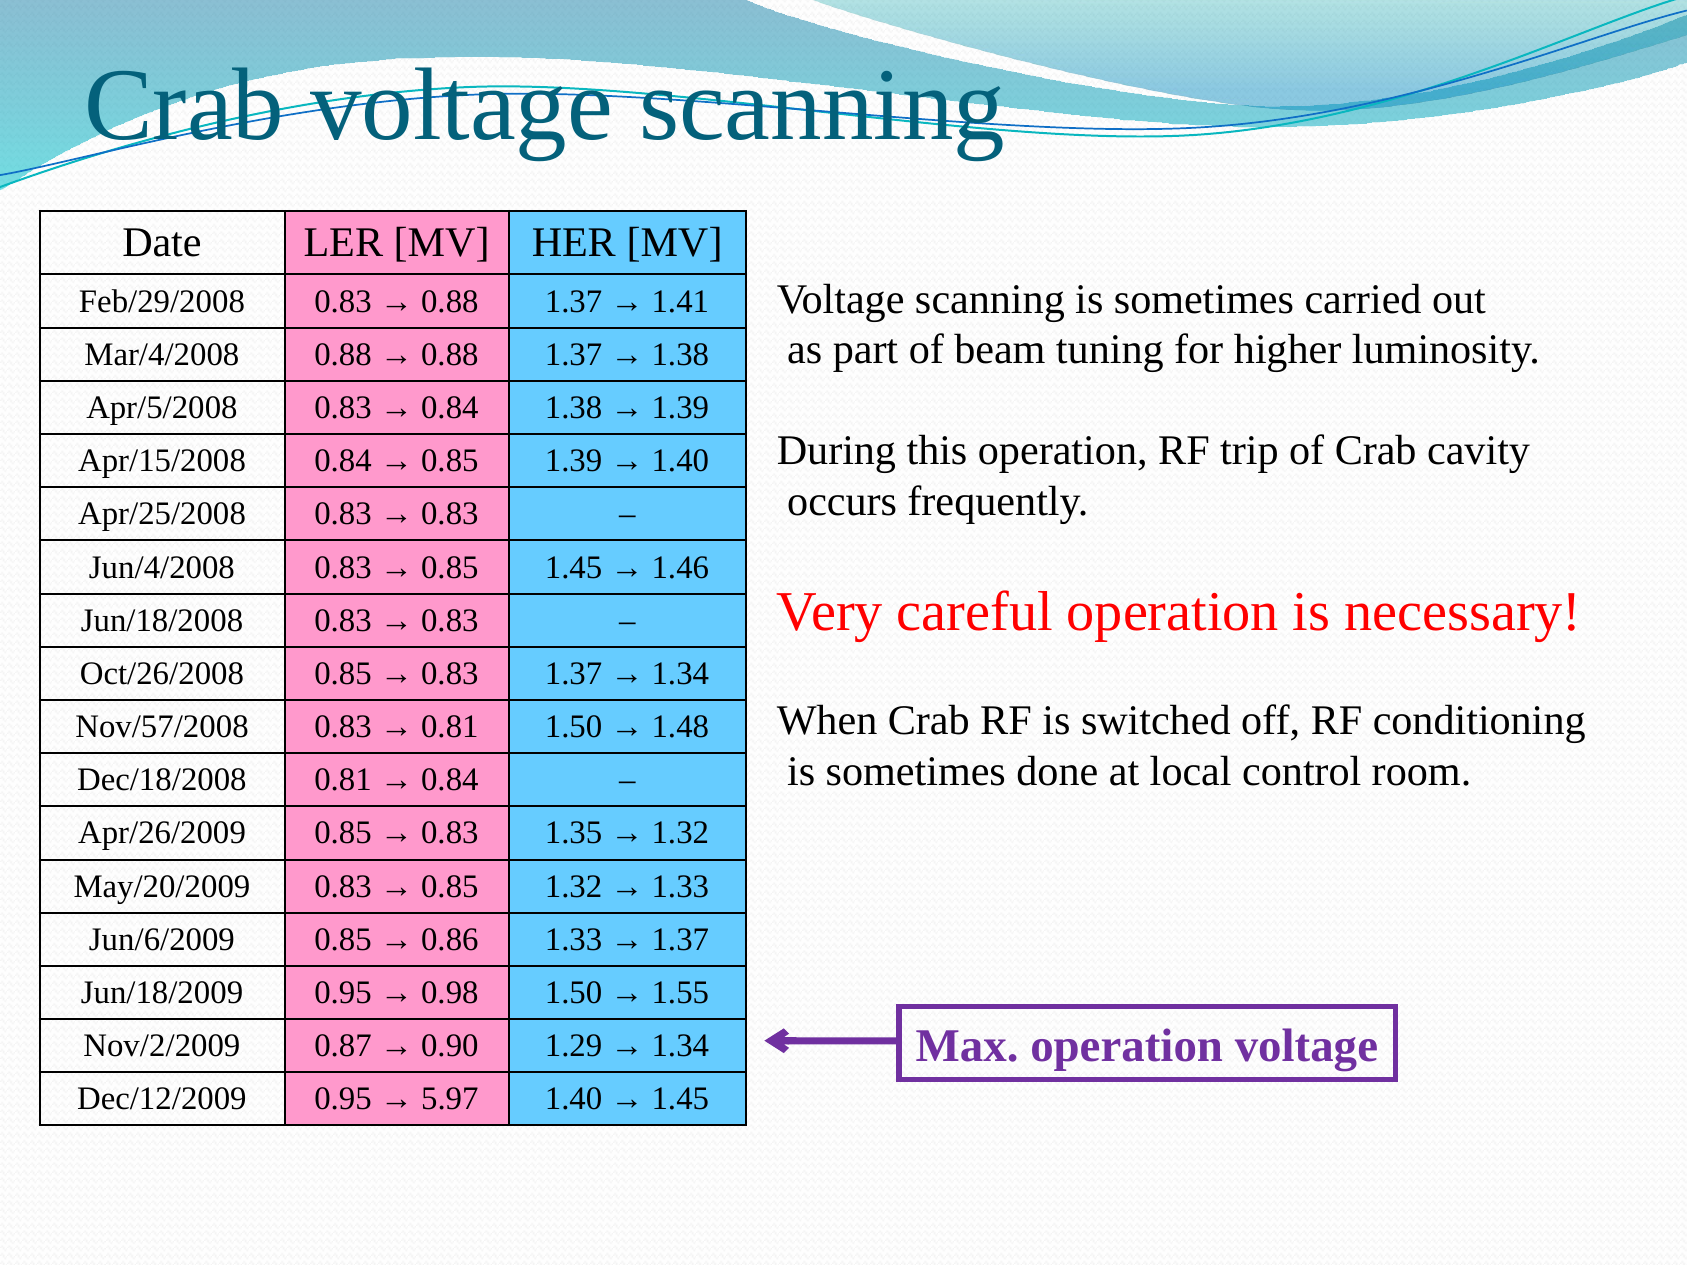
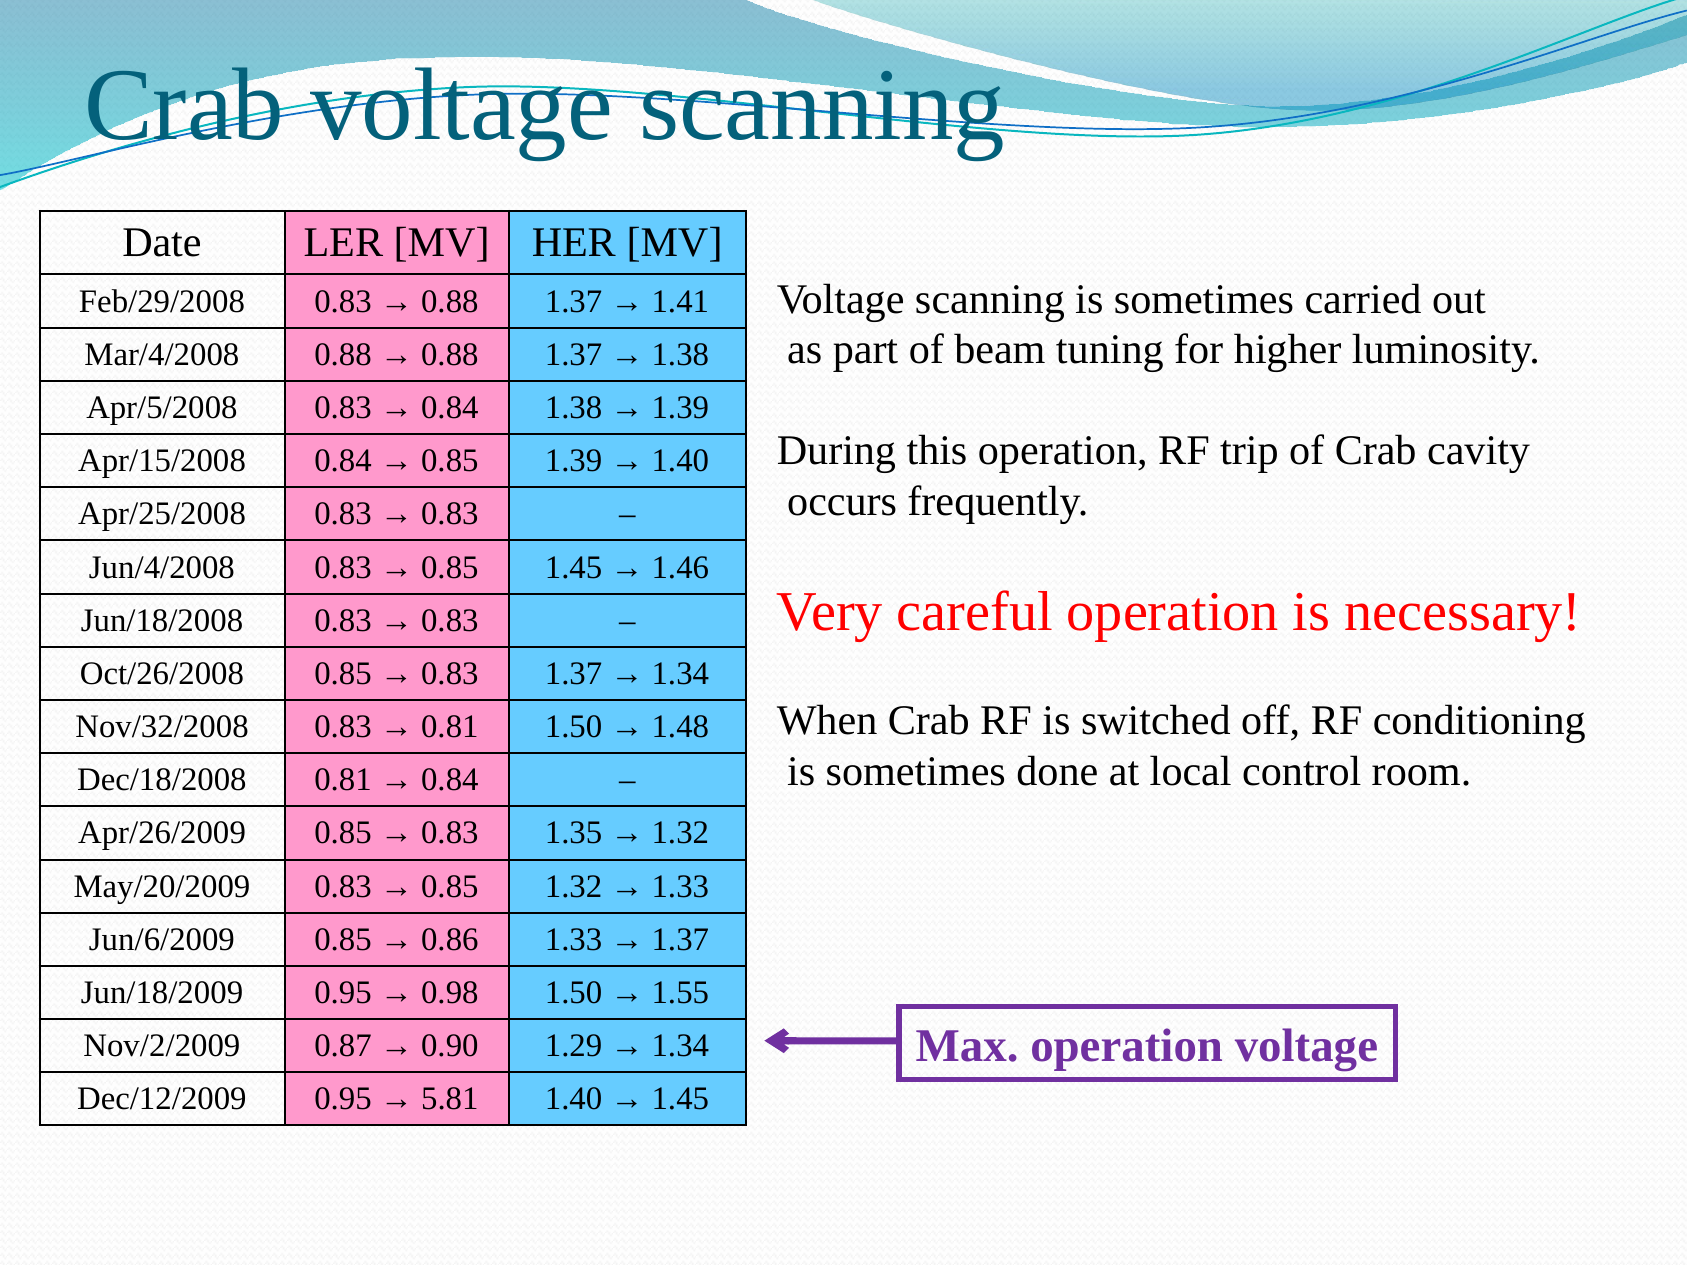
Nov/57/2008: Nov/57/2008 -> Nov/32/2008
5.97: 5.97 -> 5.81
